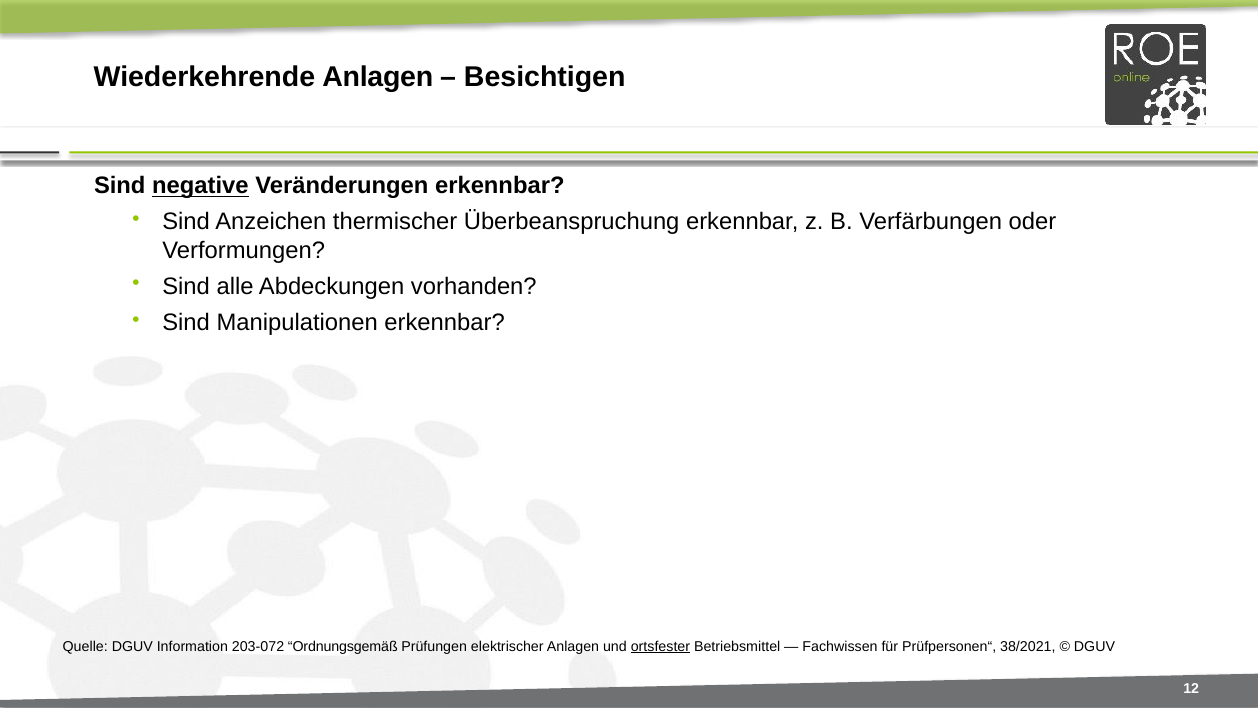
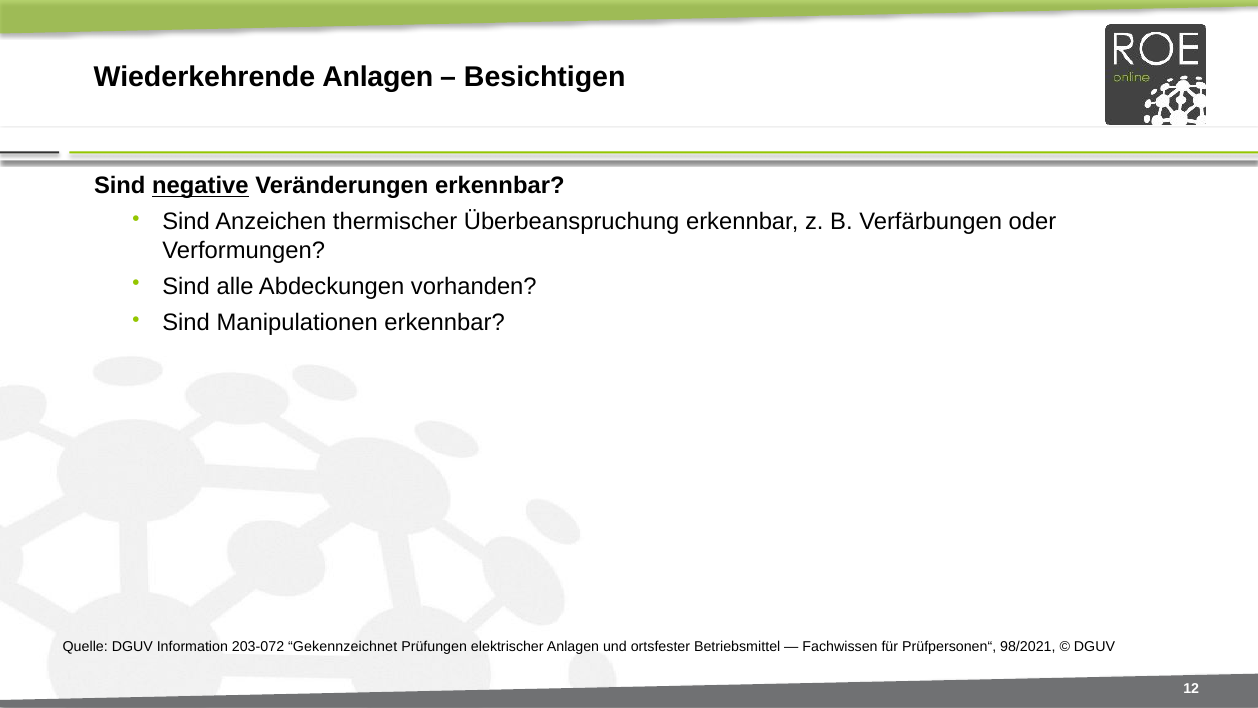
Ordnungsgemäß: Ordnungsgemäß -> Gekennzeichnet
ortsfester underline: present -> none
38/2021: 38/2021 -> 98/2021
